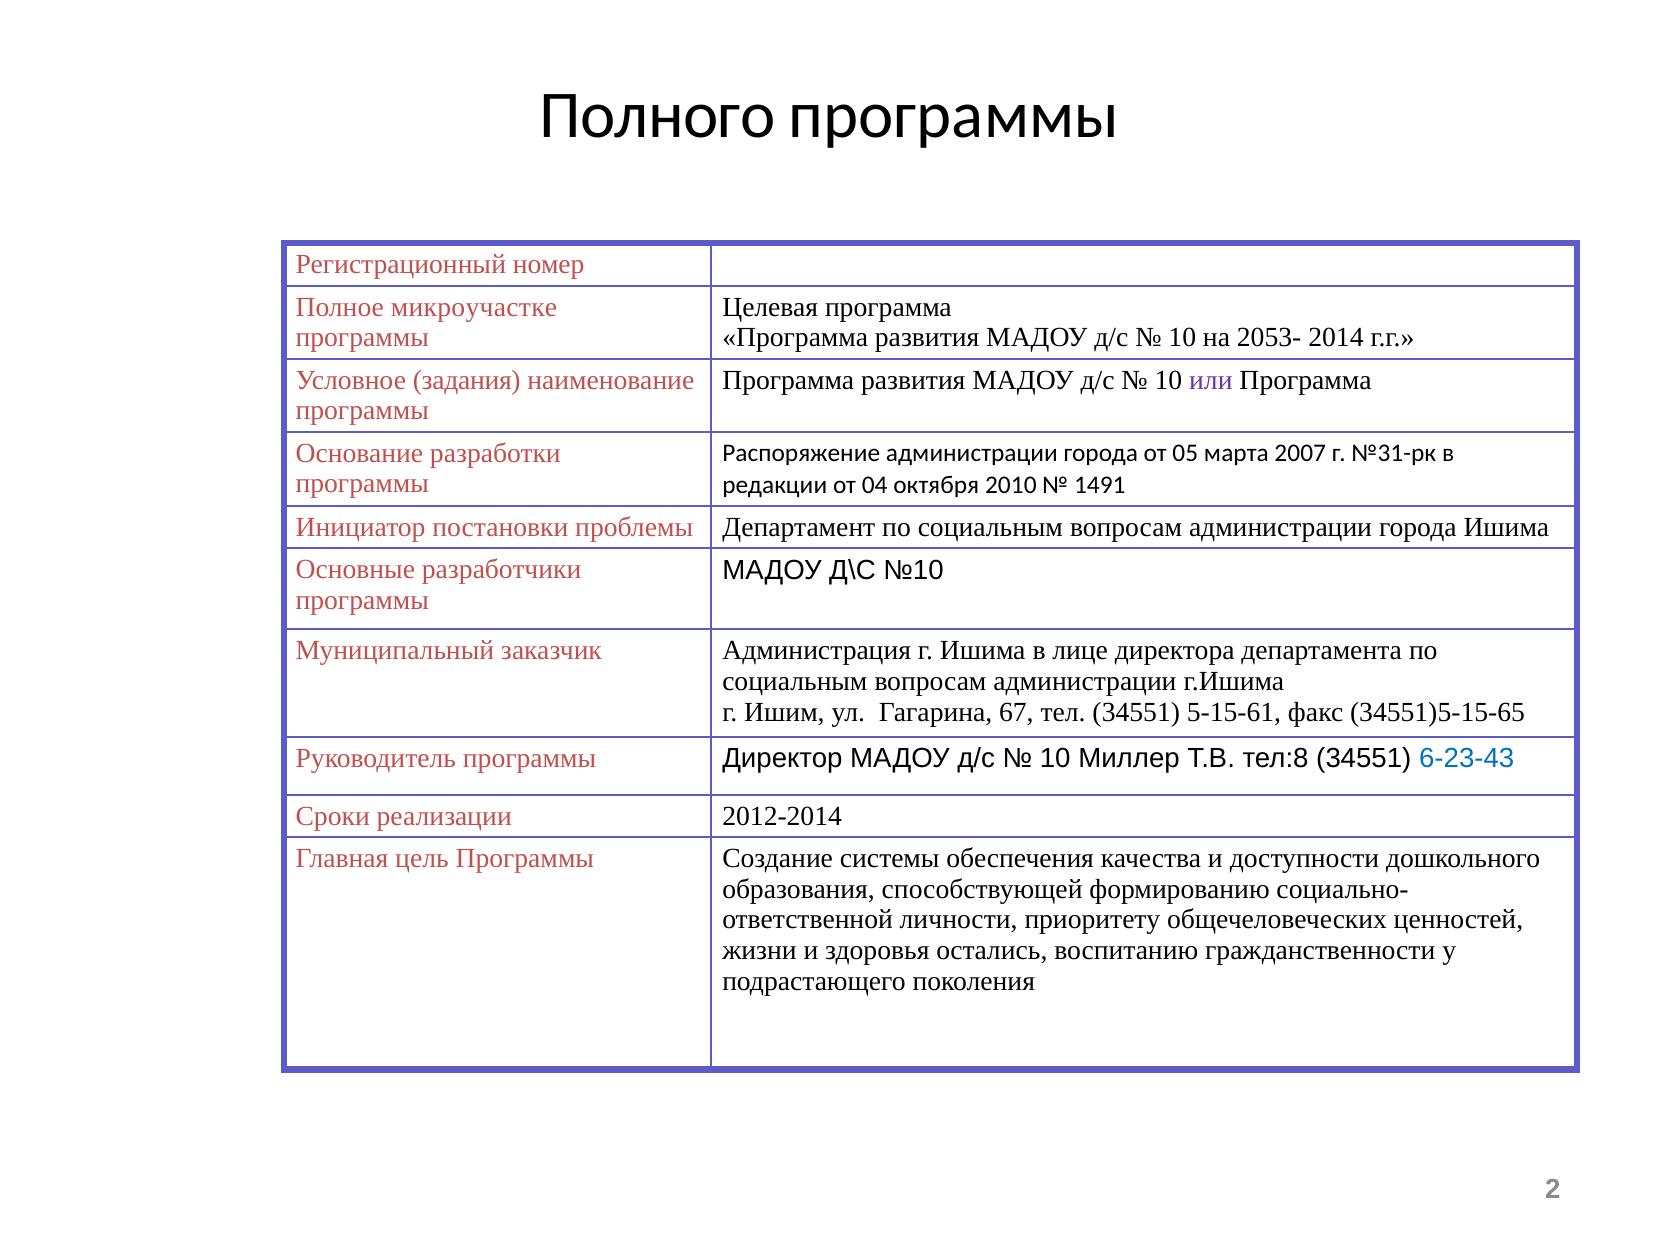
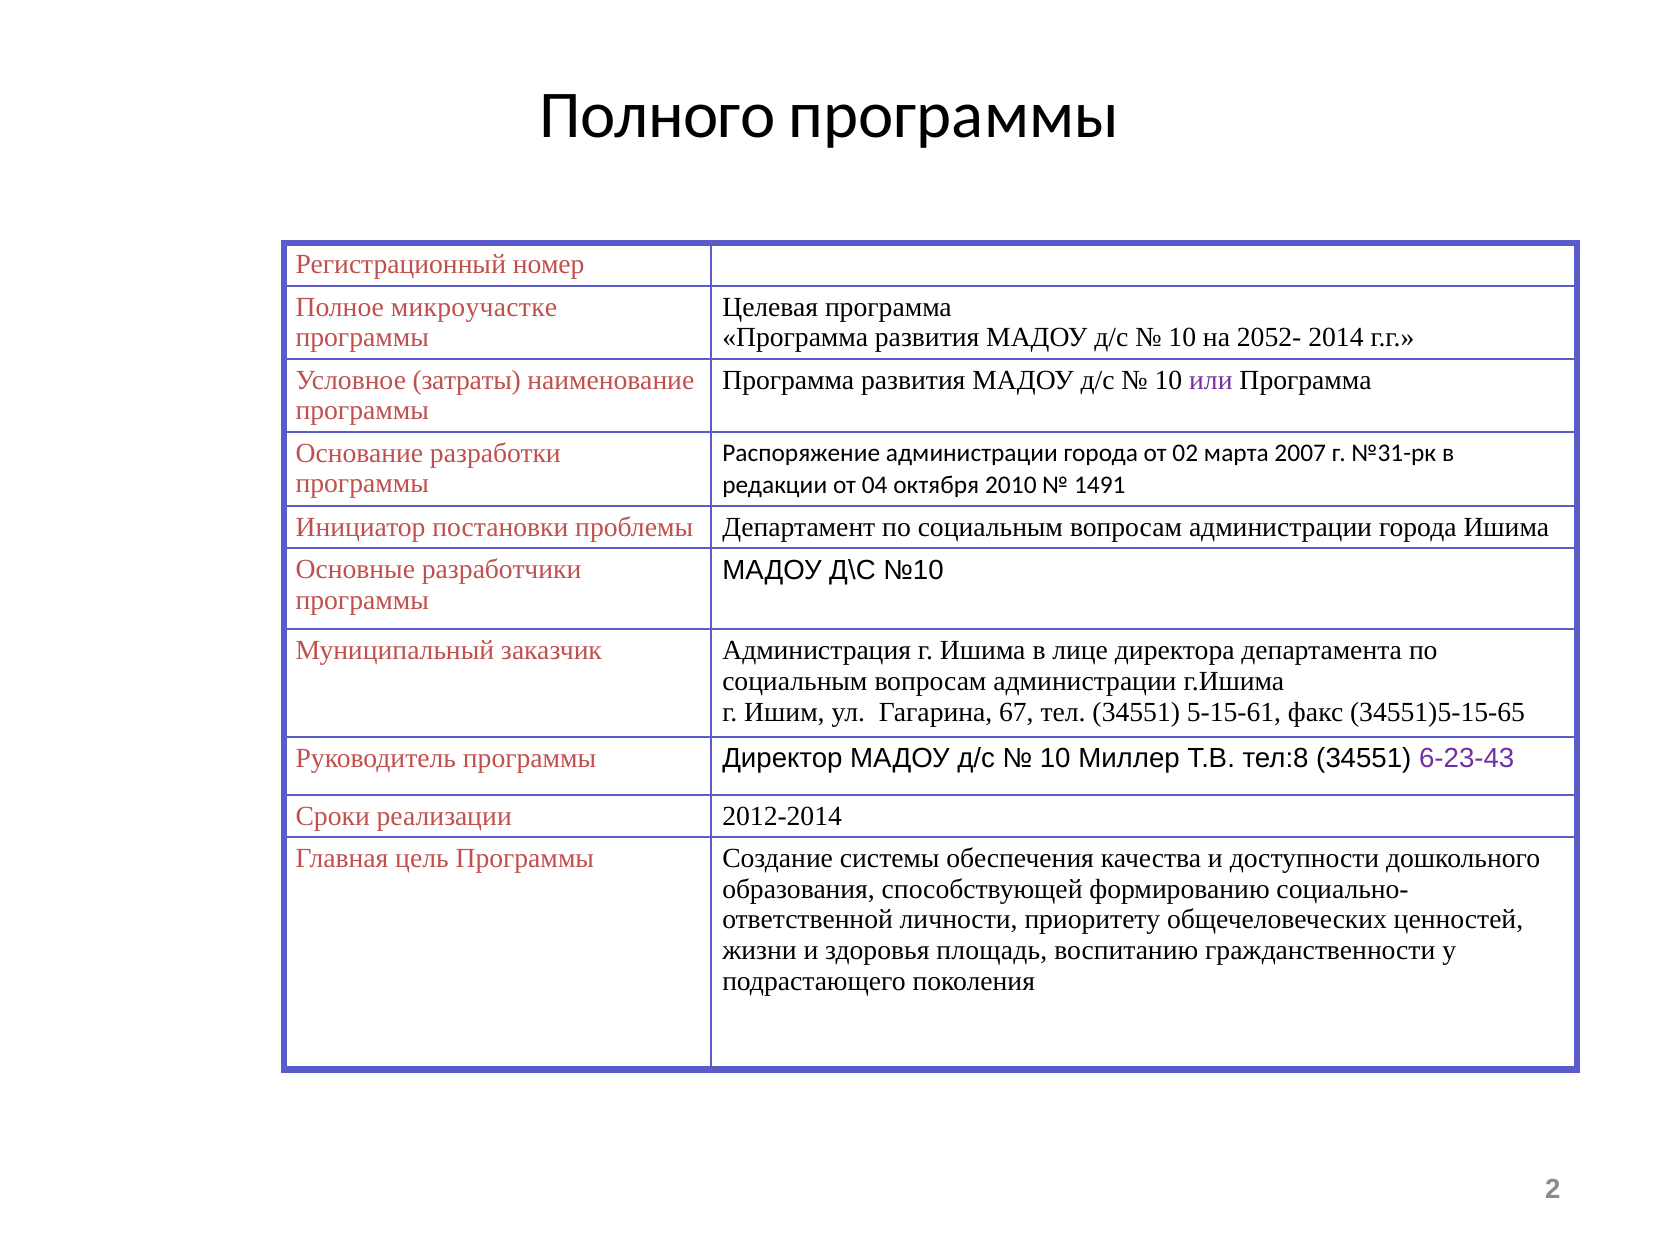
2053-: 2053- -> 2052-
задания: задания -> затраты
05: 05 -> 02
6-23-43 colour: blue -> purple
остались: остались -> площадь
